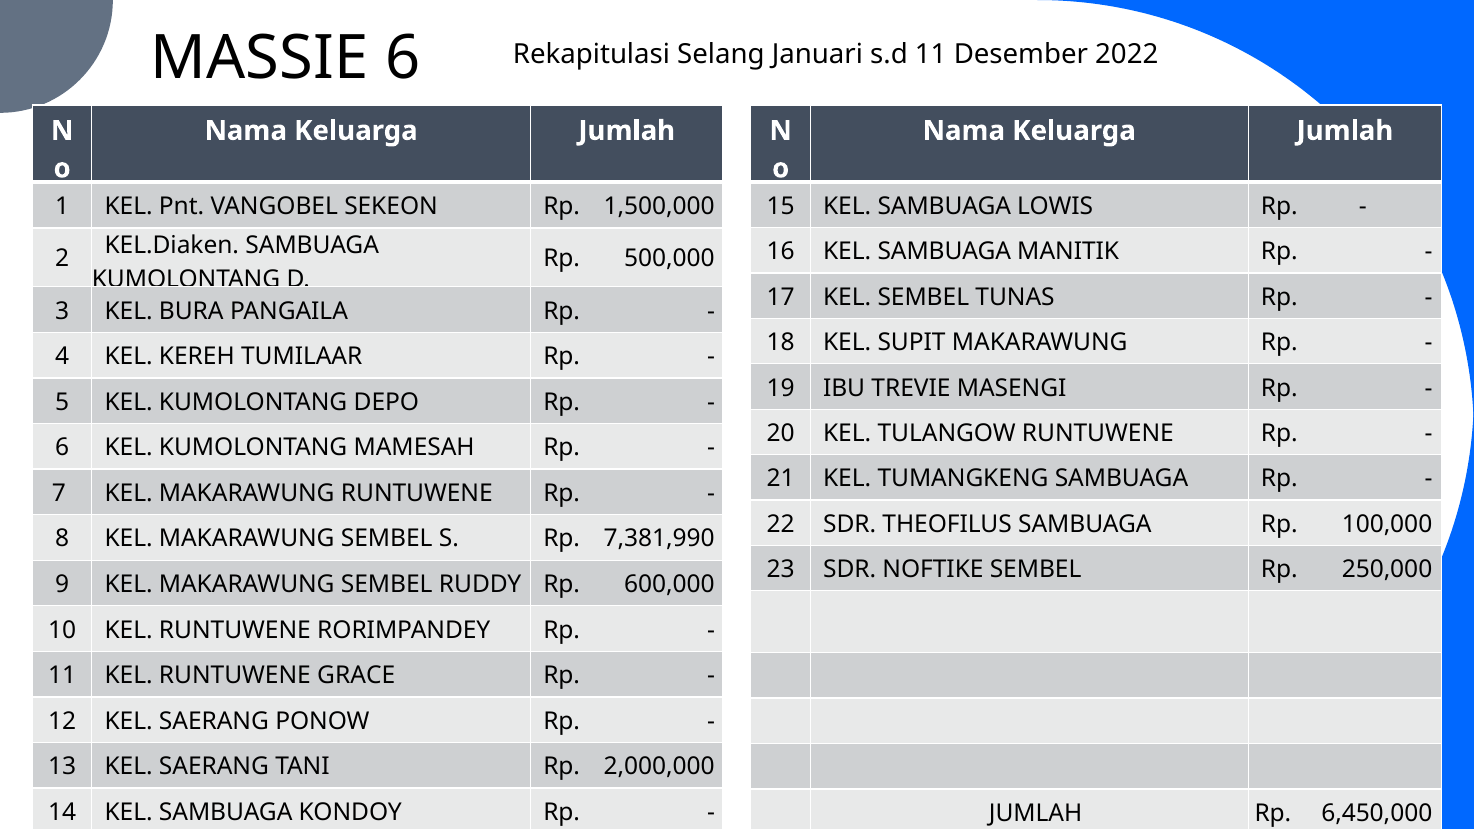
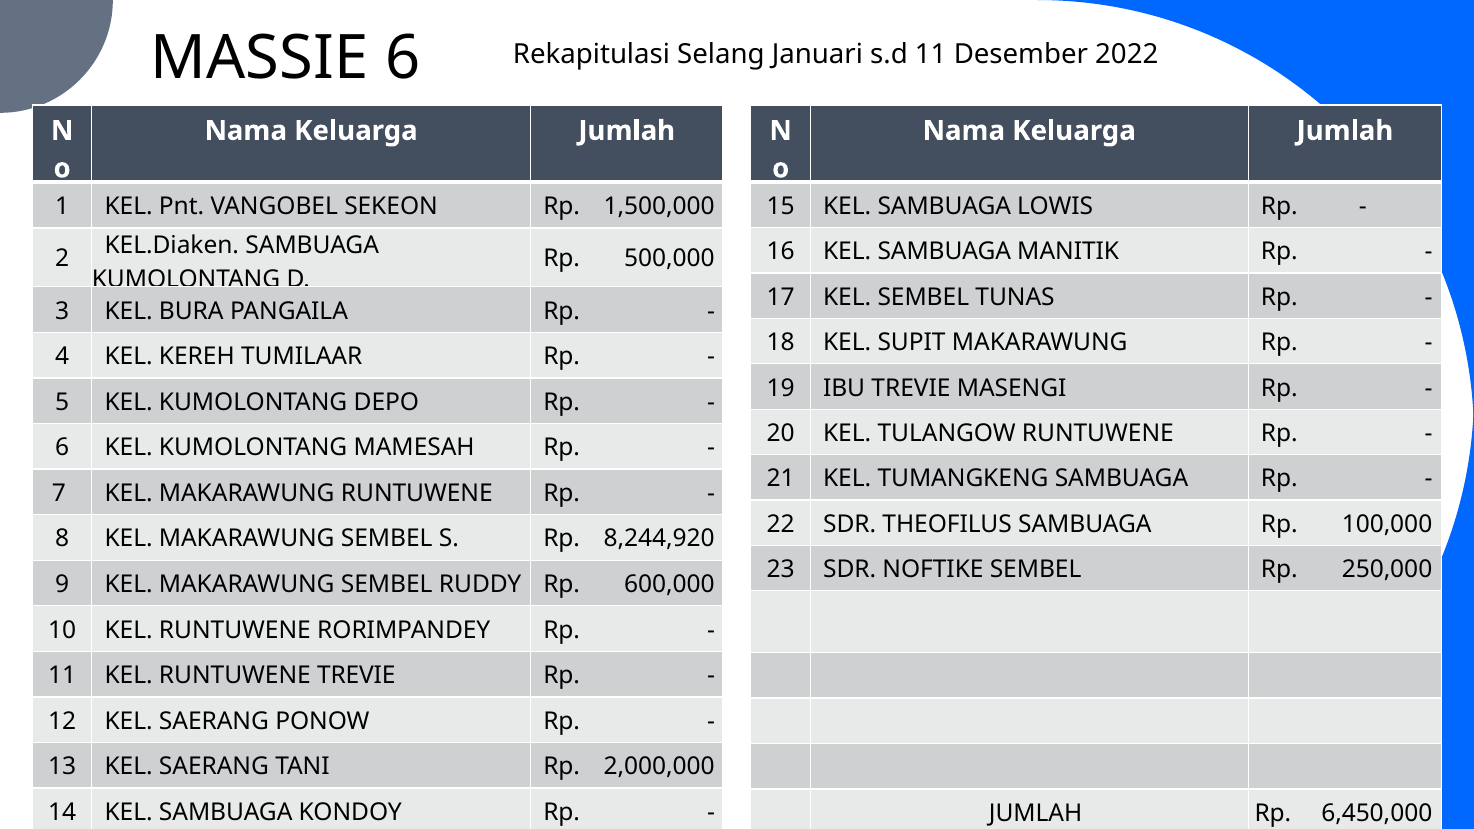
7,381,990: 7,381,990 -> 8,244,920
RUNTUWENE GRACE: GRACE -> TREVIE
